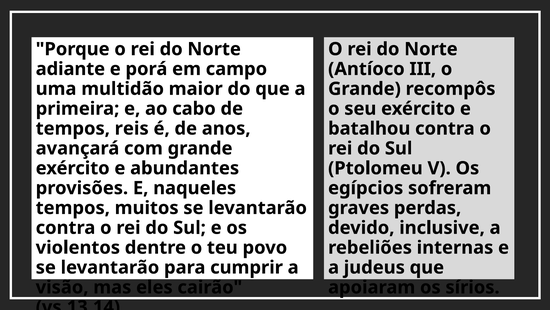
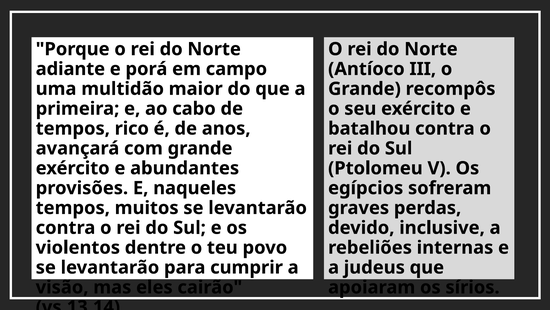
reis: reis -> rico
